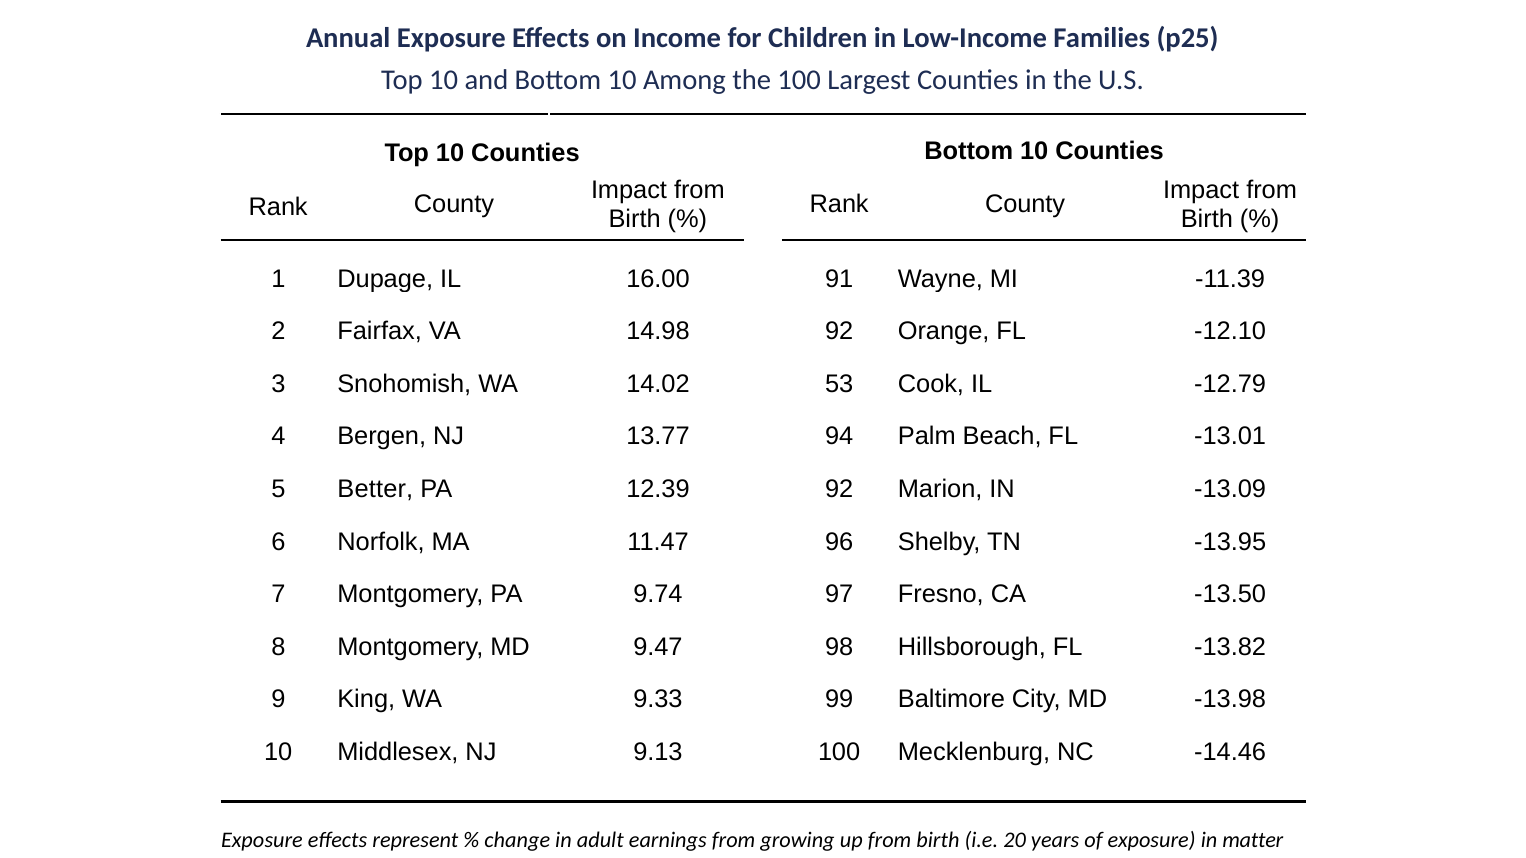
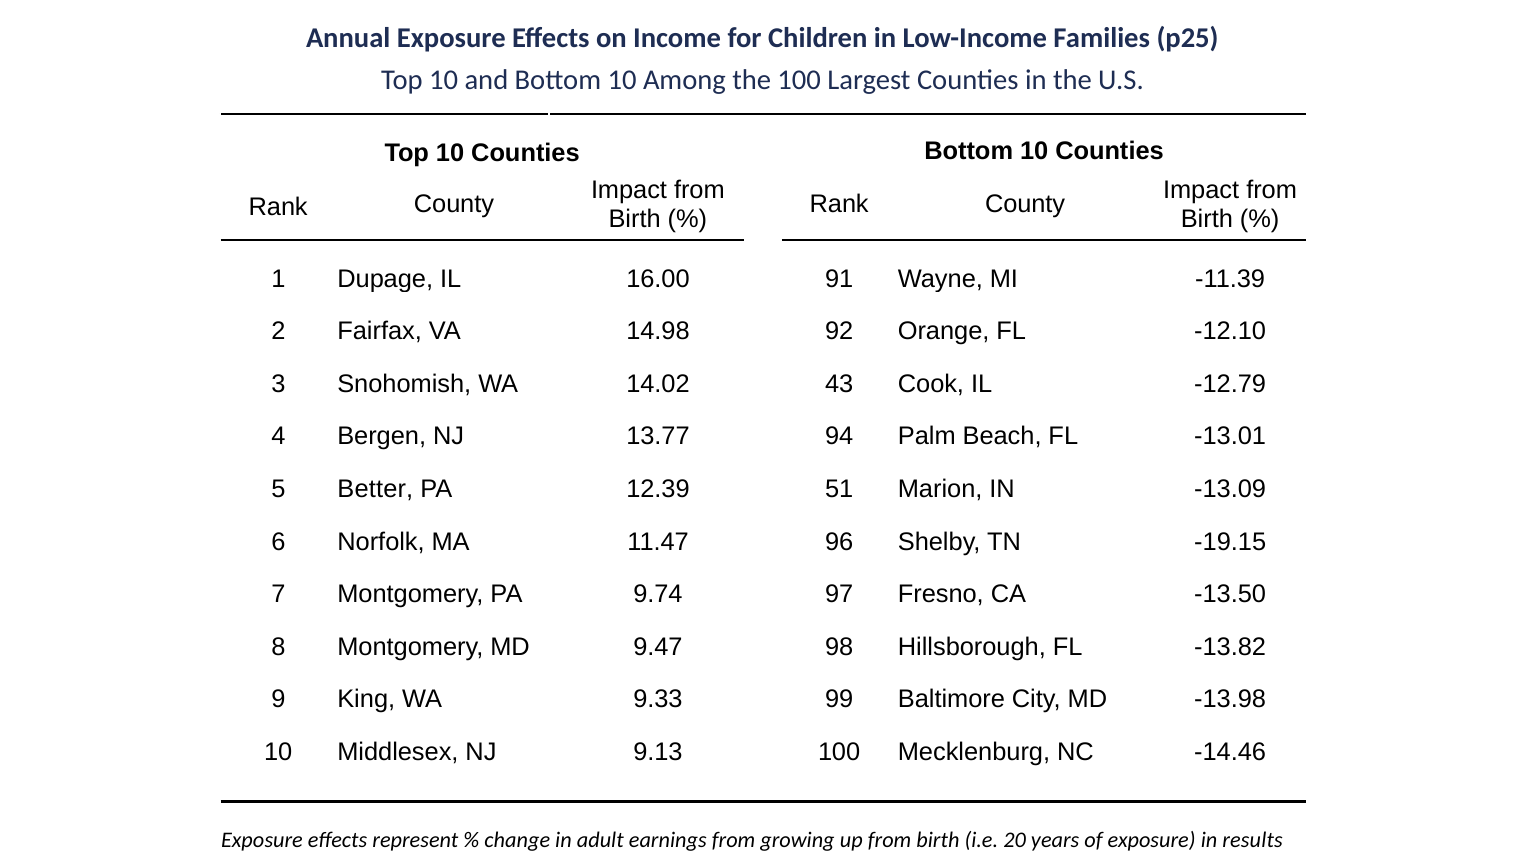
53: 53 -> 43
12.39 92: 92 -> 51
-13.95: -13.95 -> -19.15
matter: matter -> results
